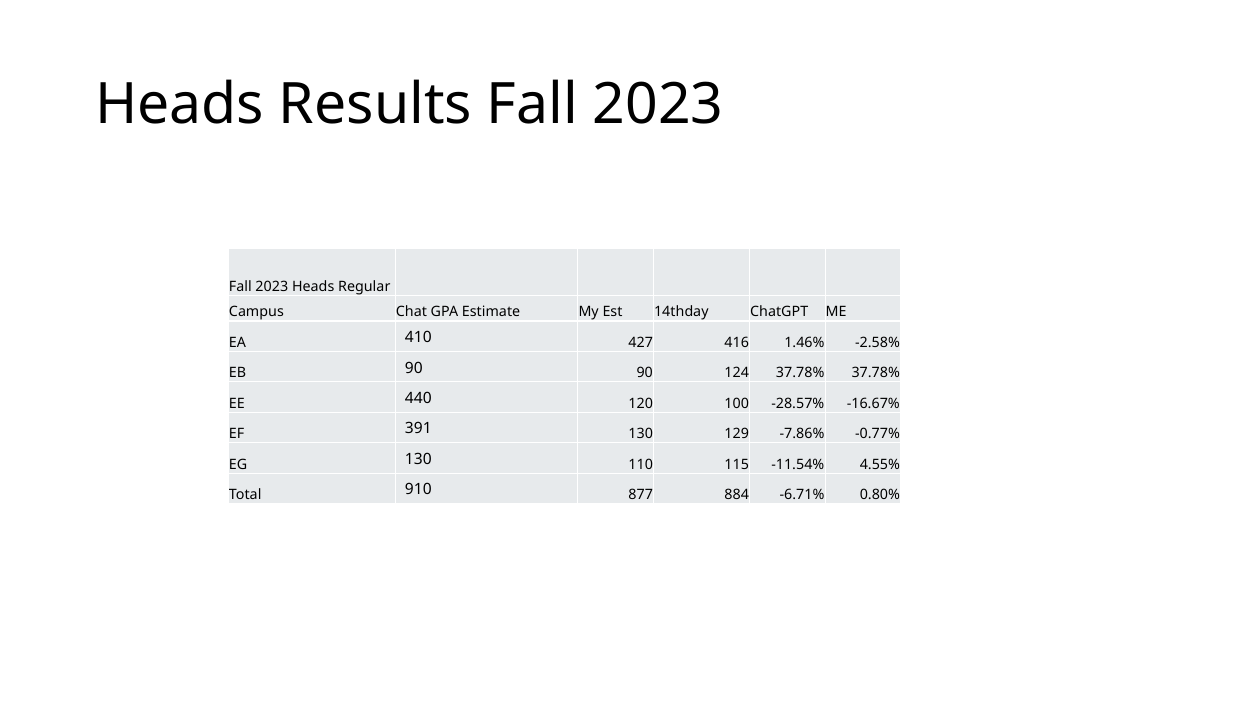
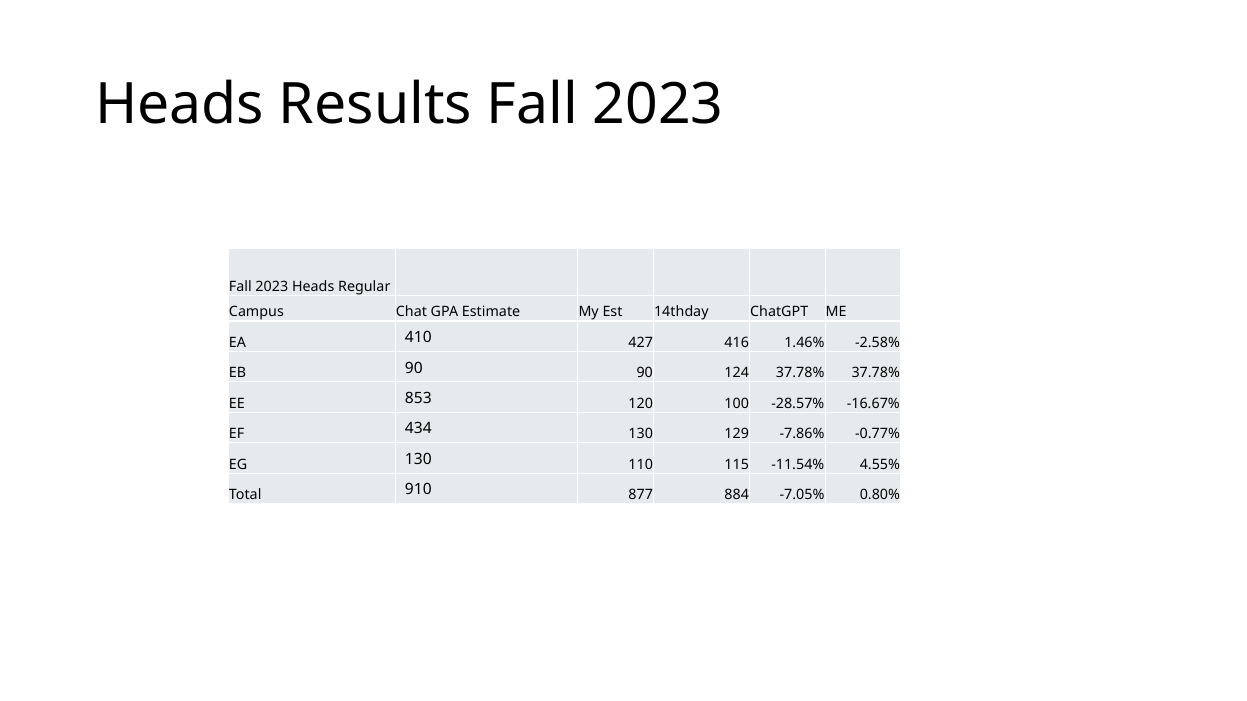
440: 440 -> 853
391: 391 -> 434
-6.71%: -6.71% -> -7.05%
